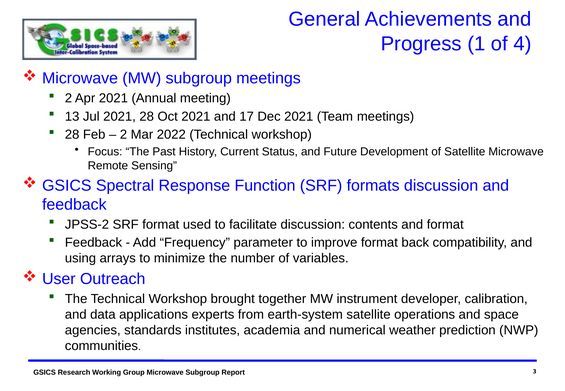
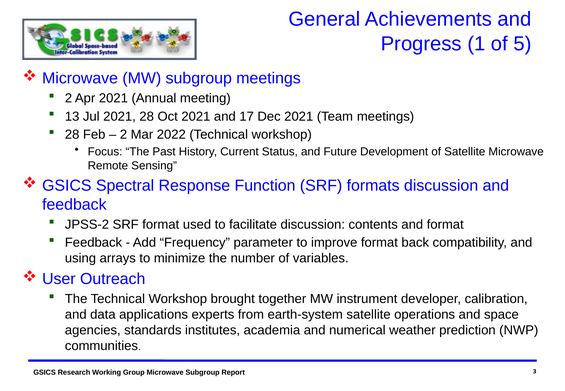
4: 4 -> 5
